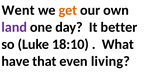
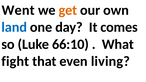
land colour: purple -> blue
better: better -> comes
18:10: 18:10 -> 66:10
have: have -> fight
